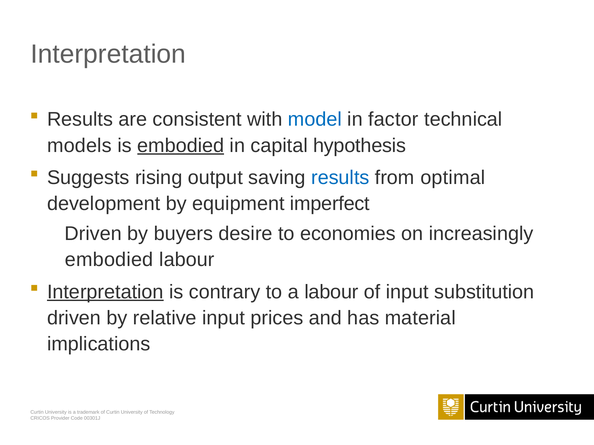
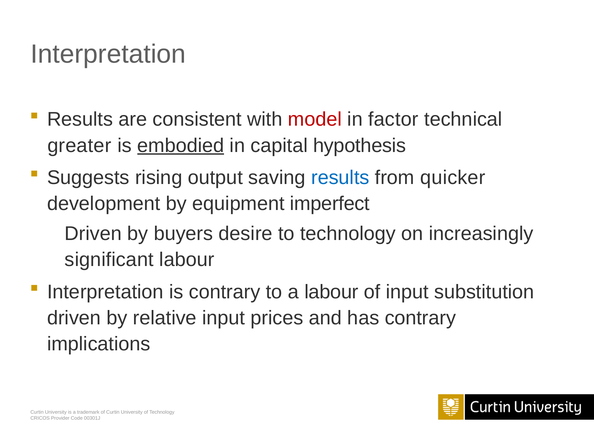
model colour: blue -> red
models: models -> greater
optimal: optimal -> quicker
to economies: economies -> technology
embodied at (109, 260): embodied -> significant
Interpretation at (105, 292) underline: present -> none
has material: material -> contrary
